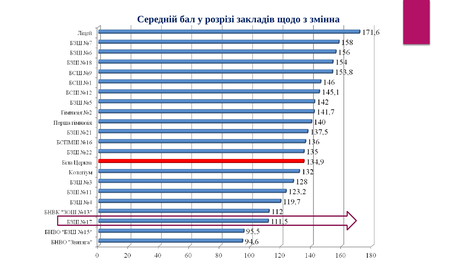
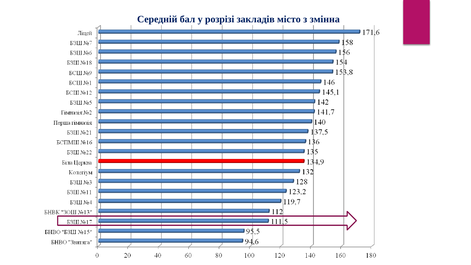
щодо: щодо -> місто
